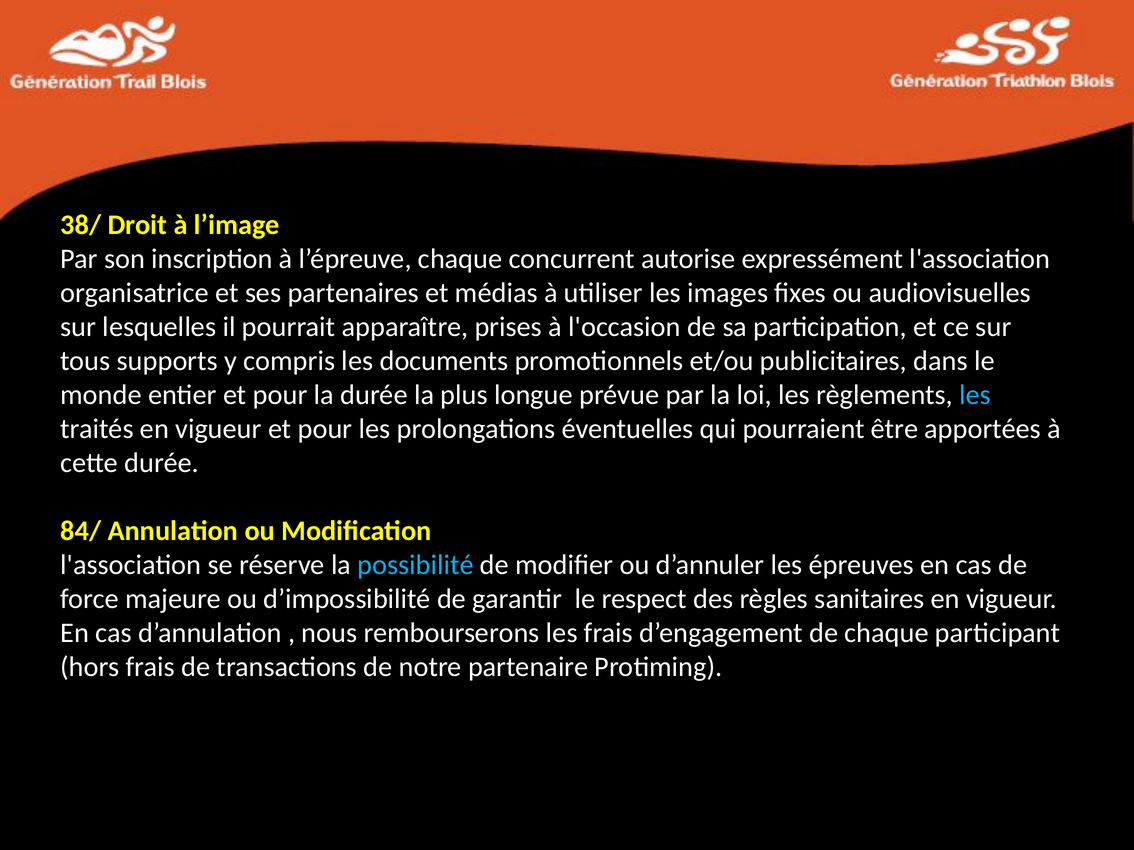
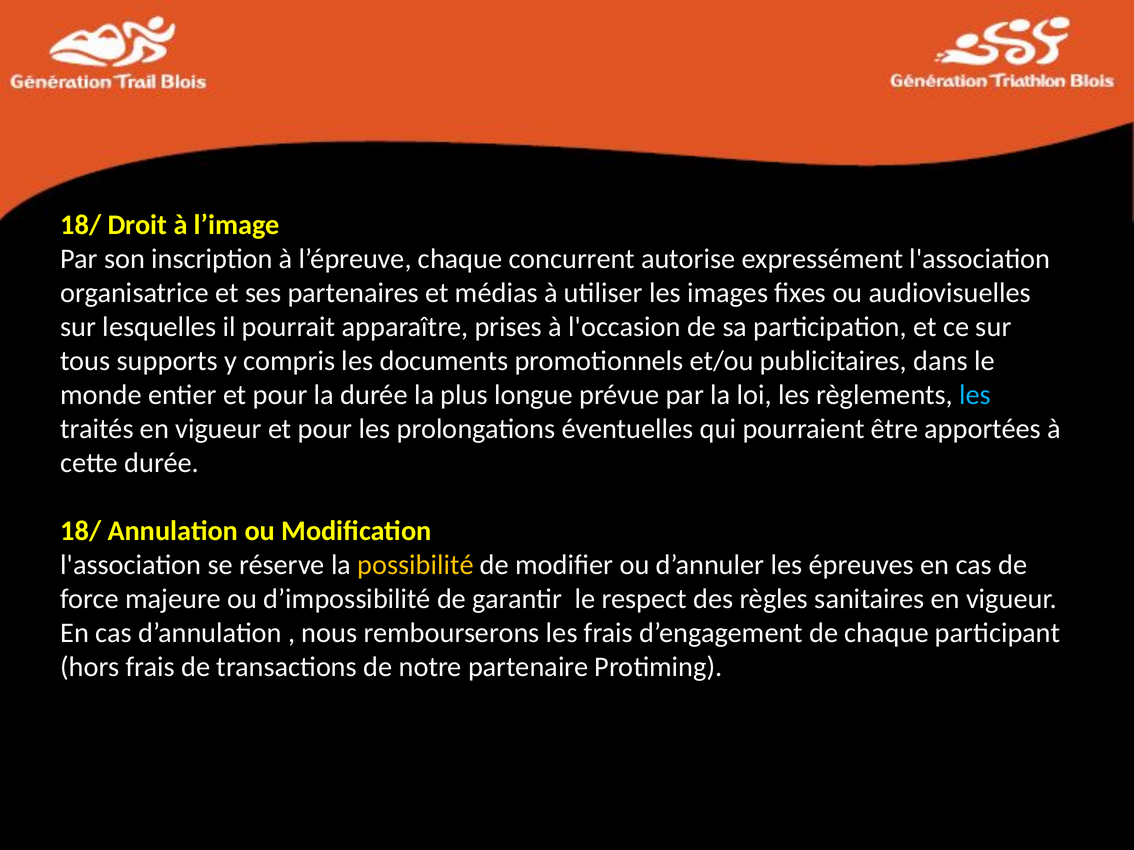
38/ at (81, 225): 38/ -> 18/
84/ at (81, 531): 84/ -> 18/
possibilité colour: light blue -> yellow
